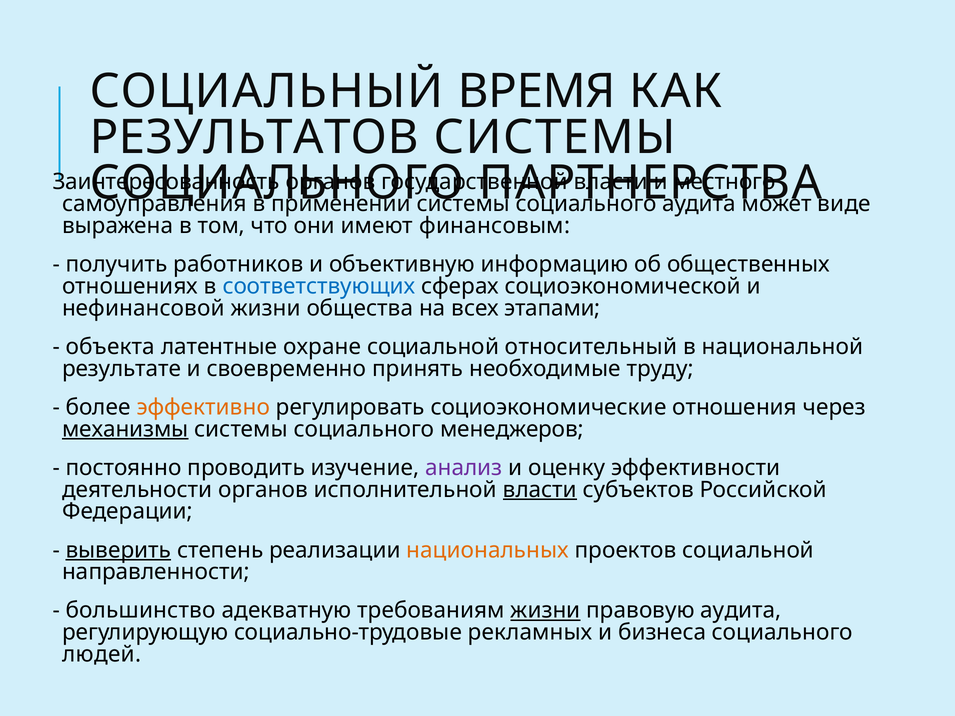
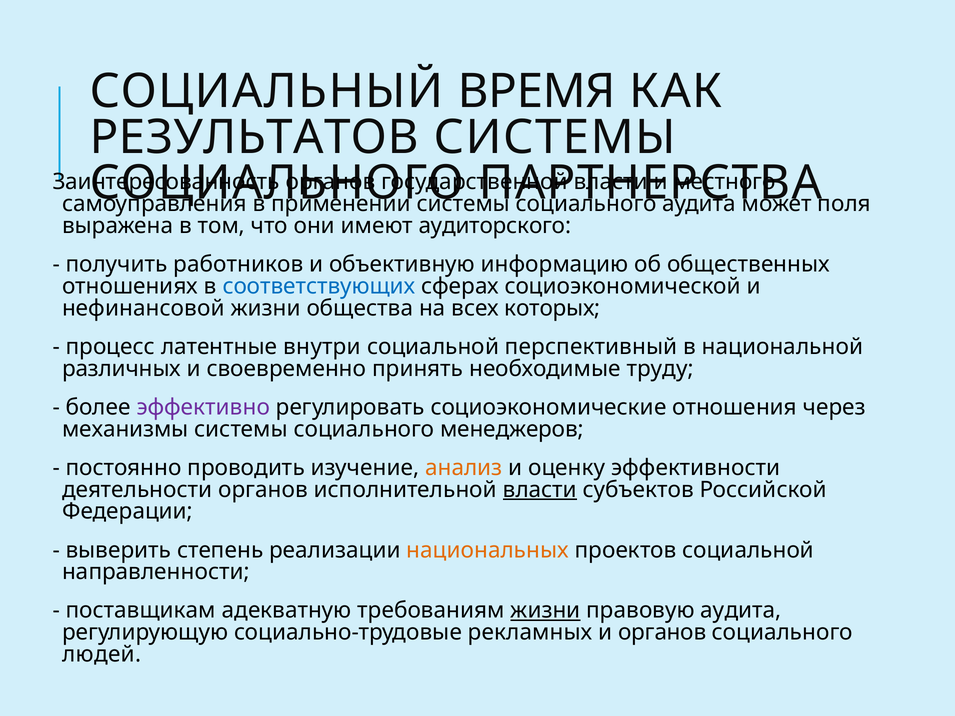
виде: виде -> поля
финансовым: финансовым -> аудиторского
этапами: этапами -> которых
объекта: объекта -> процесс
охране: охране -> внутри
относительный: относительный -> перспективный
результате: результате -> различных
эффективно colour: orange -> purple
механизмы underline: present -> none
анализ colour: purple -> orange
выверить underline: present -> none
большинство: большинство -> поставщикам
и бизнеса: бизнеса -> органов
